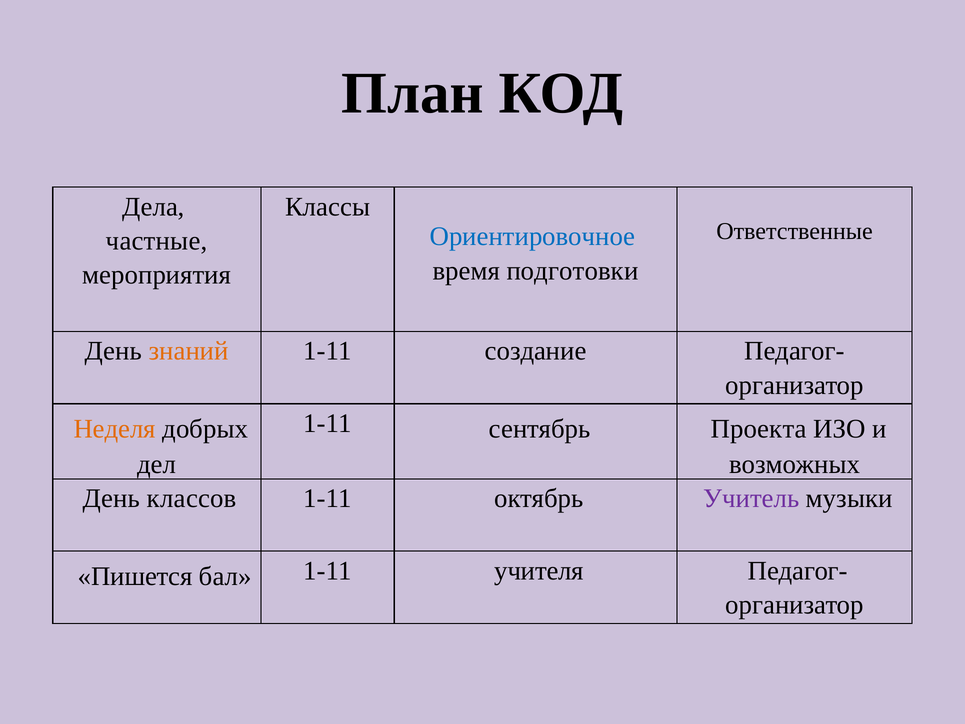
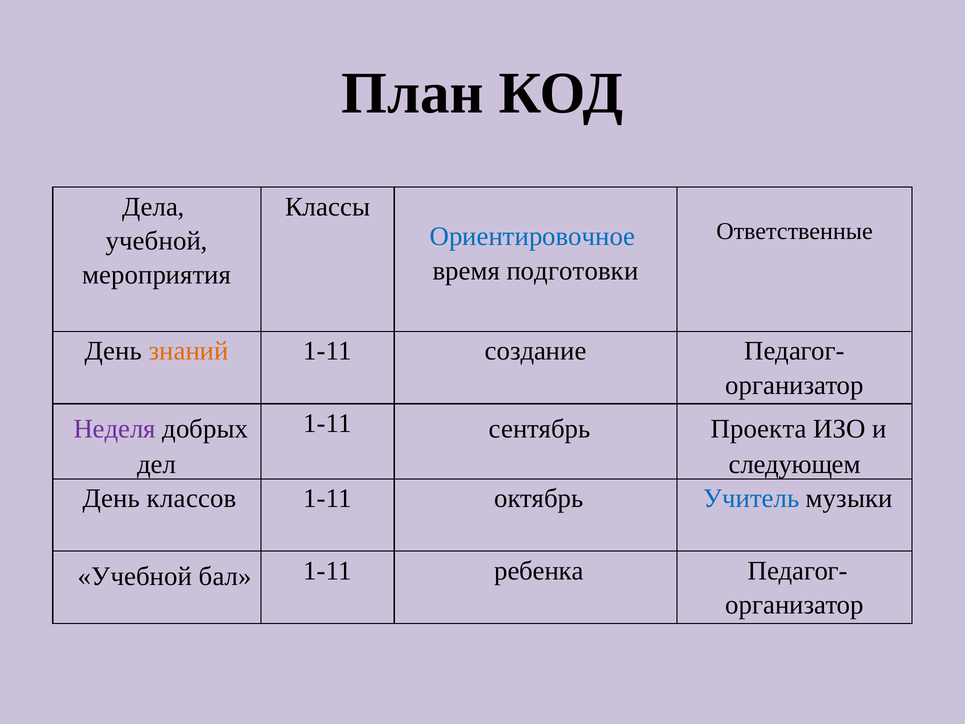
частные at (157, 241): частные -> учебной
Неделя colour: orange -> purple
возможных: возможных -> следующем
Учитель colour: purple -> blue
Пишется at (135, 576): Пишется -> Учебной
учителя: учителя -> ребенка
